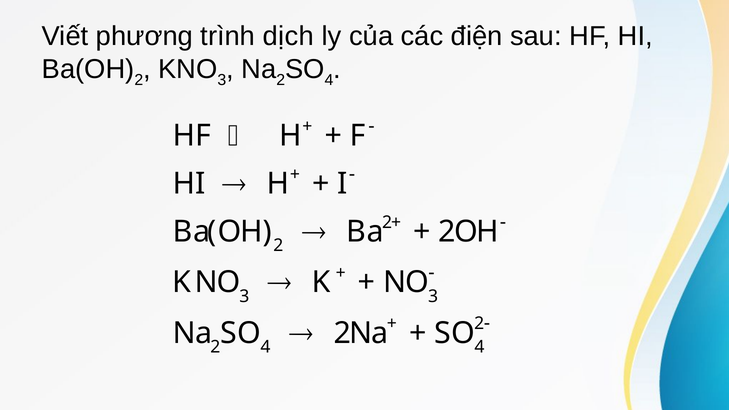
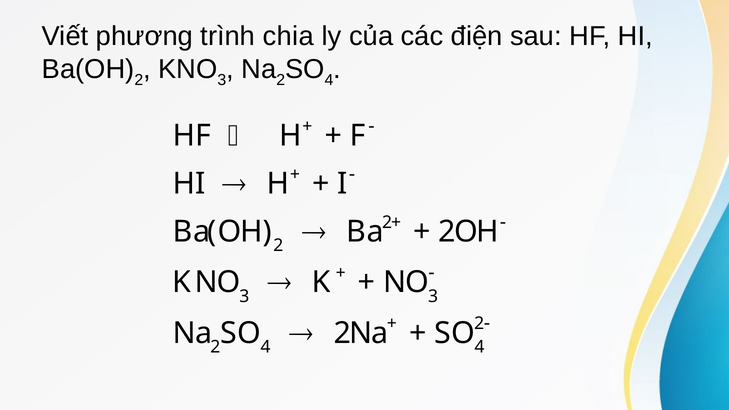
dịch: dịch -> chia
